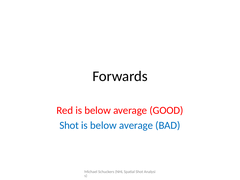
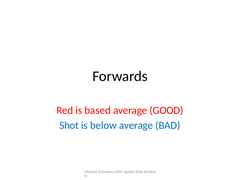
Red is below: below -> based
